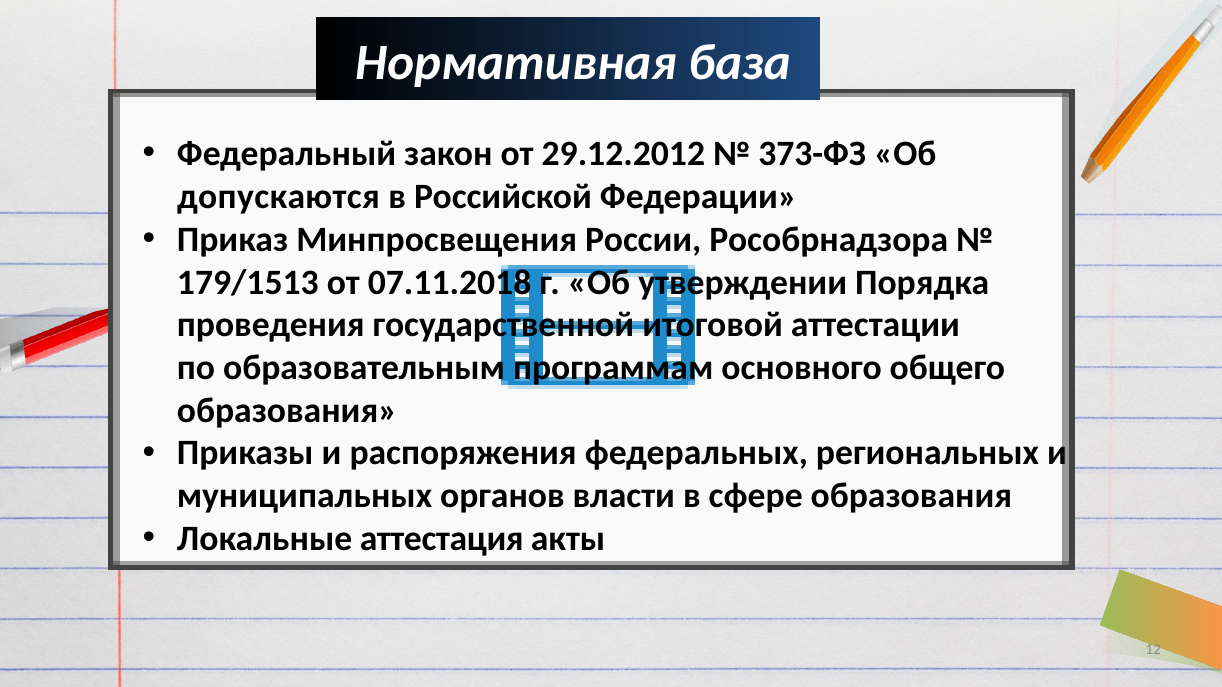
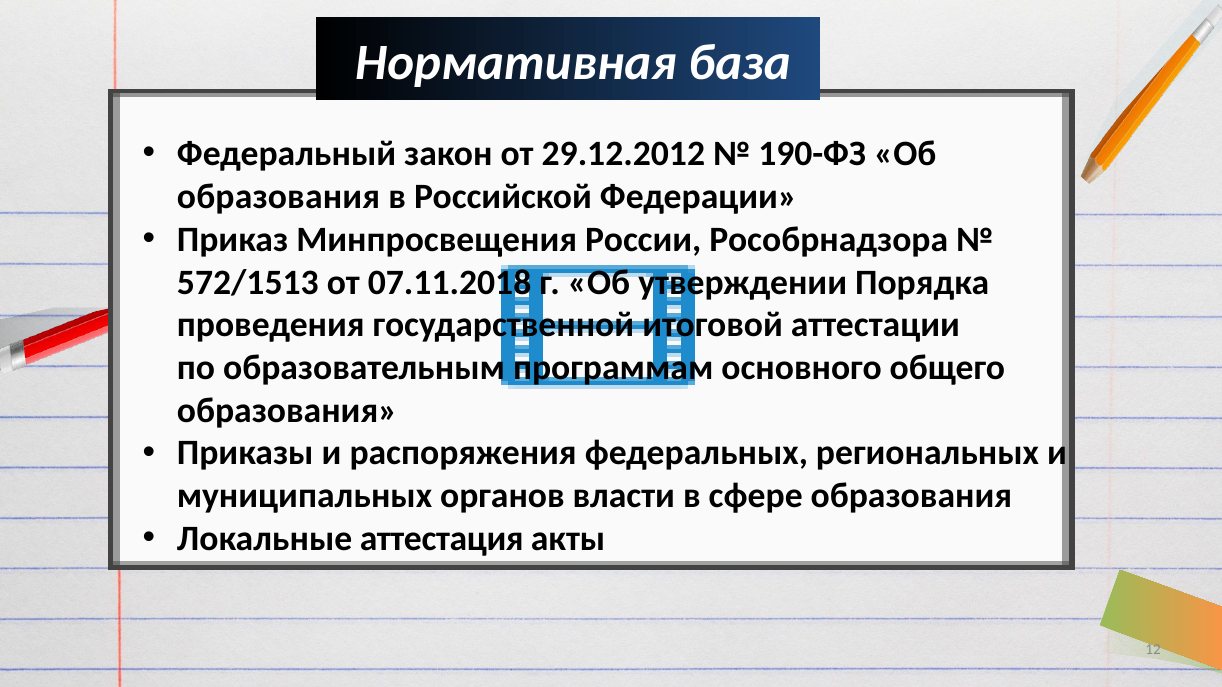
373-ФЗ: 373-ФЗ -> 190-ФЗ
допускаются at (278, 197): допускаются -> образования
179/1513: 179/1513 -> 572/1513
